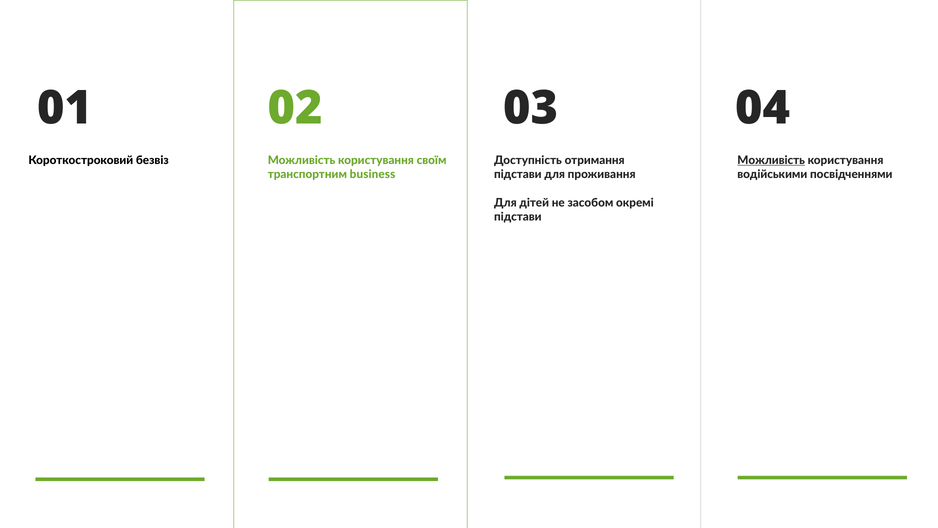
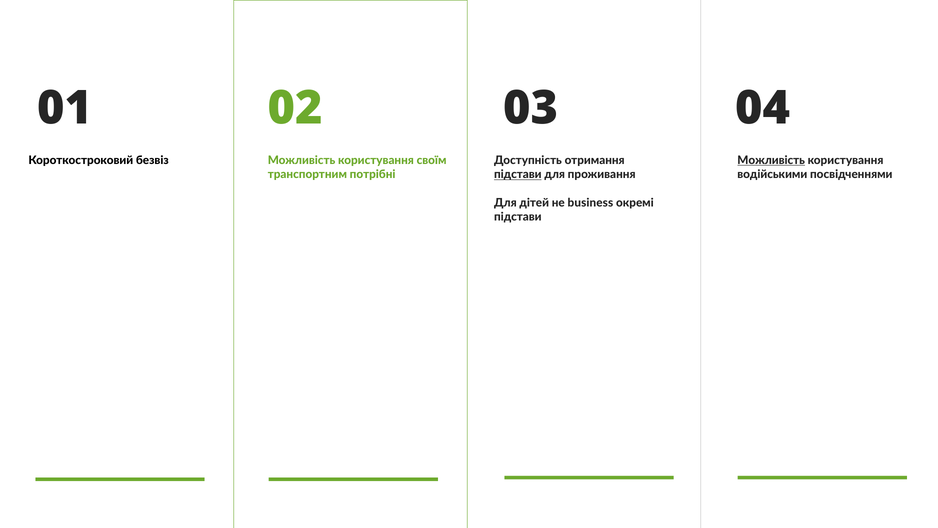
business: business -> потрібні
підстави at (518, 174) underline: none -> present
засобом: засобом -> business
